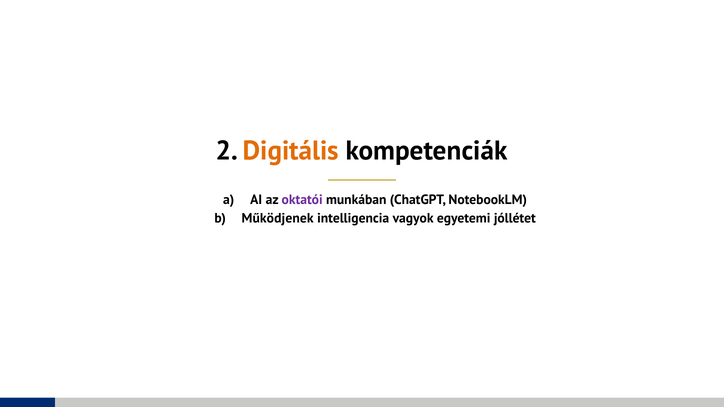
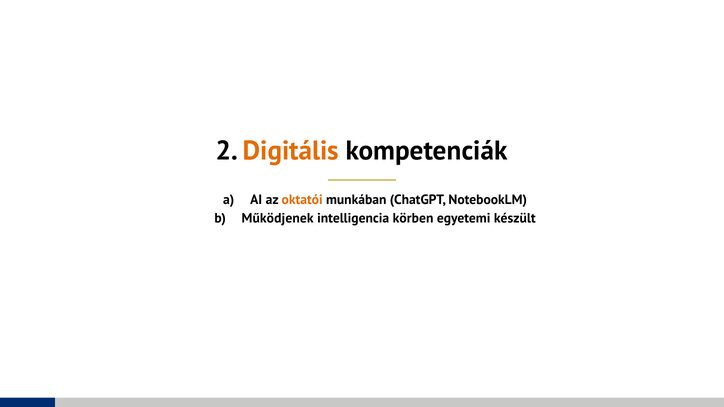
oktatói colour: purple -> orange
vagyok: vagyok -> körben
jóllétet: jóllétet -> készült
